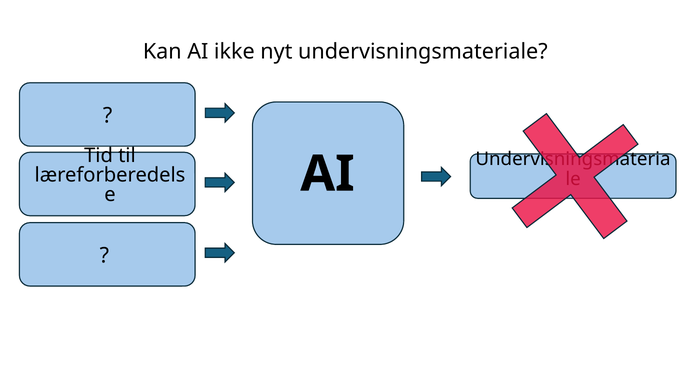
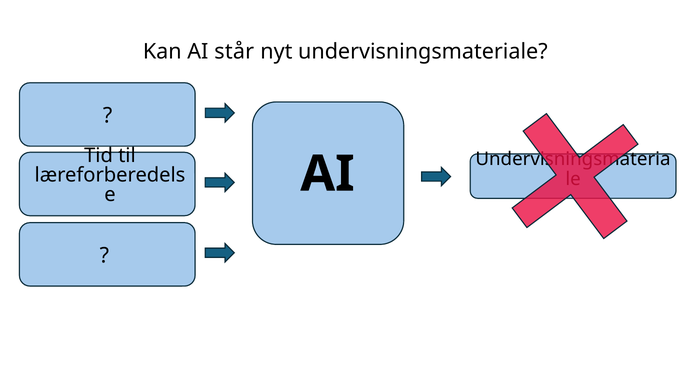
ikke: ikke -> står
